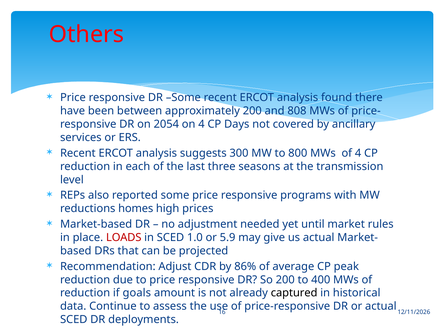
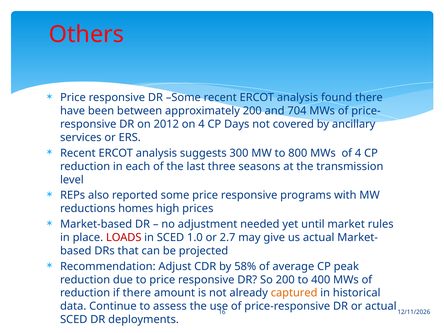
808: 808 -> 704
2054: 2054 -> 2012
5.9: 5.9 -> 2.7
86%: 86% -> 58%
if goals: goals -> there
captured colour: black -> orange
